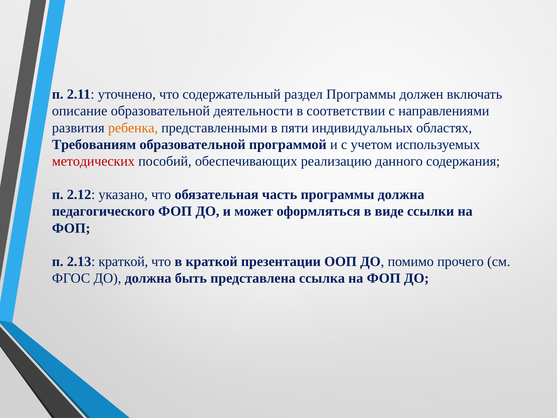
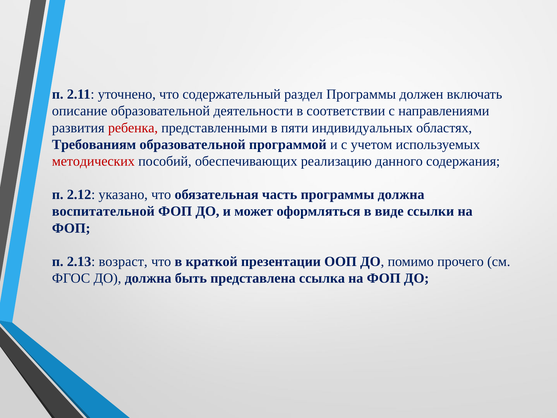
ребенка colour: orange -> red
педагогического: педагогического -> воспитательной
2.13 краткой: краткой -> возраст
